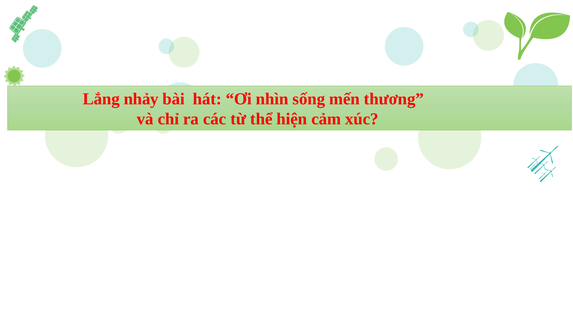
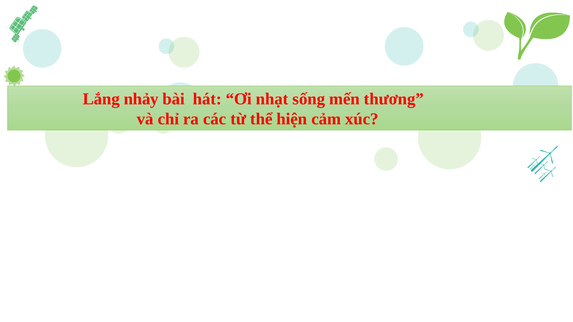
nhìn: nhìn -> nhạt
